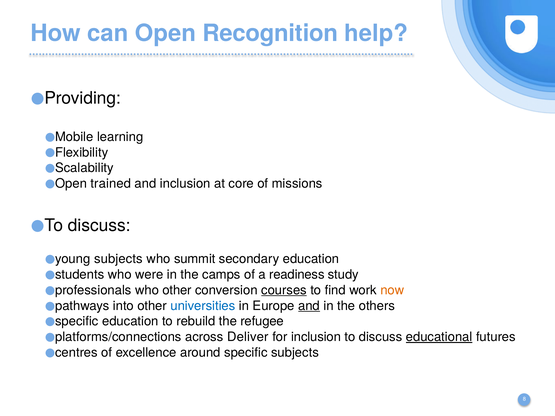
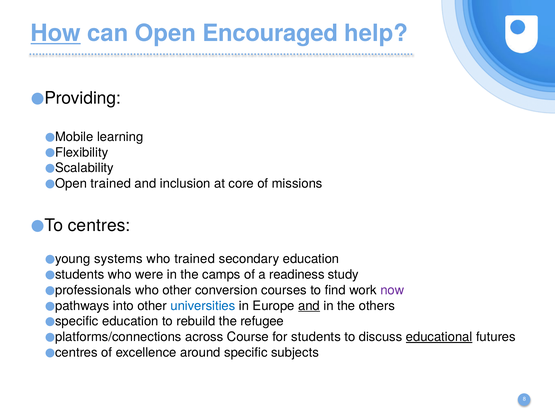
How underline: none -> present
Recognition: Recognition -> Encouraged
discuss at (99, 226): discuss -> centres
subjects at (118, 259): subjects -> systems
who summit: summit -> trained
courses underline: present -> none
now colour: orange -> purple
Deliver: Deliver -> Course
for inclusion: inclusion -> students
